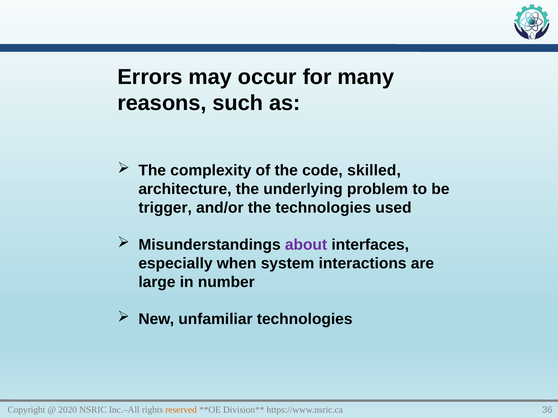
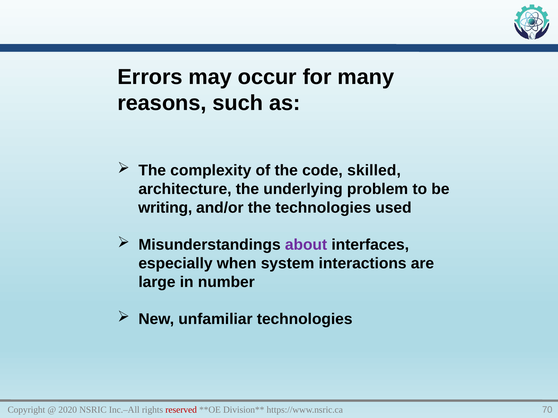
trigger: trigger -> writing
reserved colour: orange -> red
36: 36 -> 70
